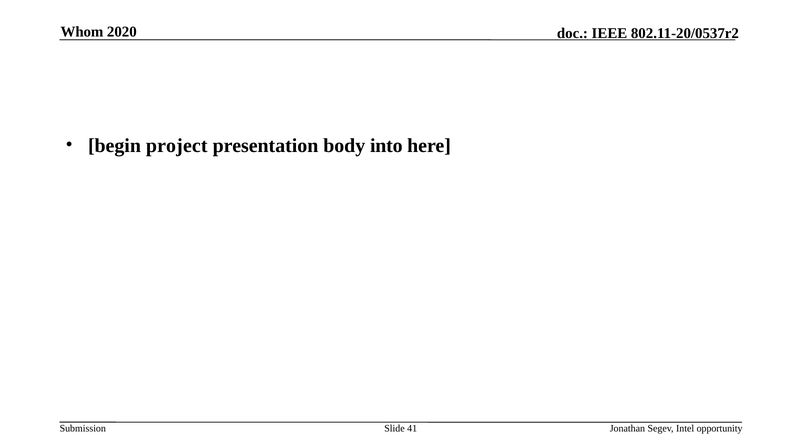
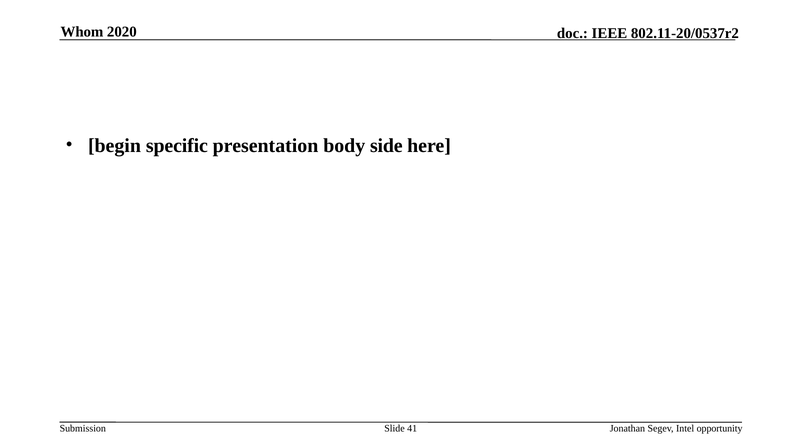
project: project -> specific
into: into -> side
